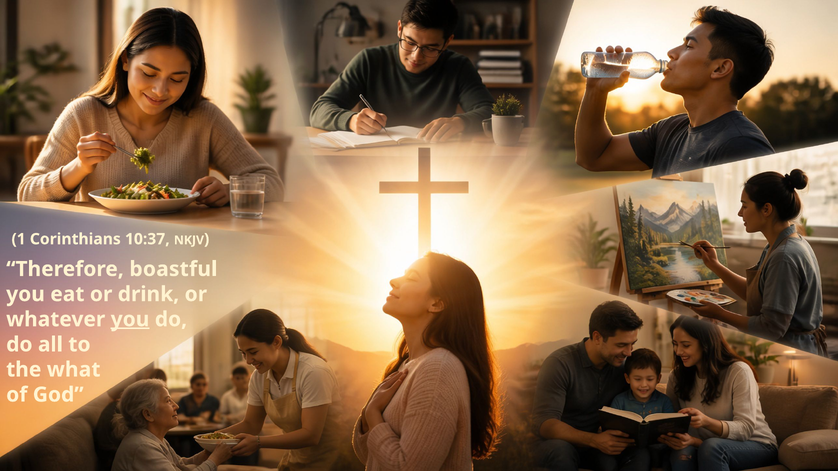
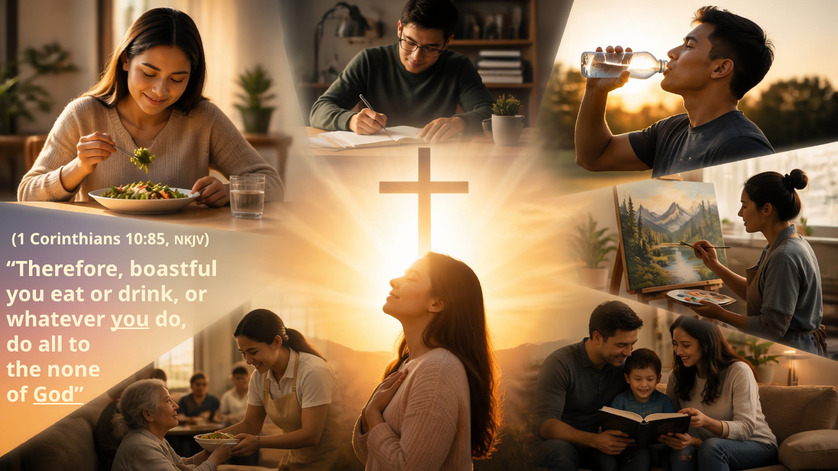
10:37: 10:37 -> 10:85
what: what -> none
God underline: none -> present
